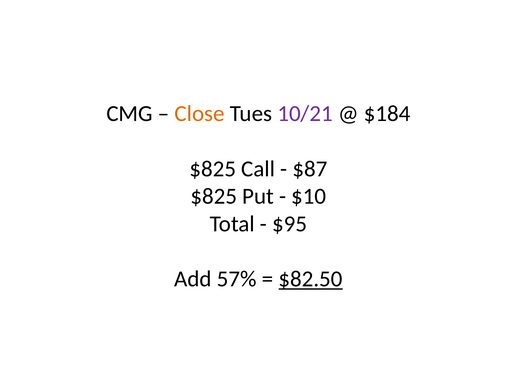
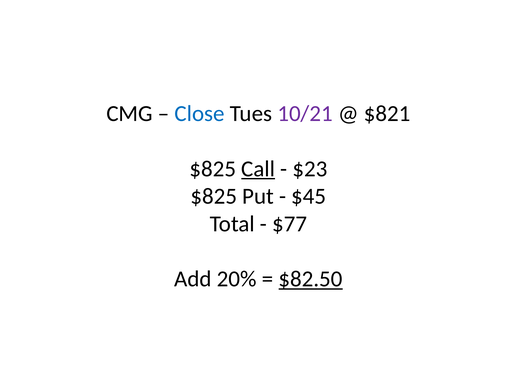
Close colour: orange -> blue
$184: $184 -> $821
Call underline: none -> present
$87: $87 -> $23
$10: $10 -> $45
$95: $95 -> $77
57%: 57% -> 20%
